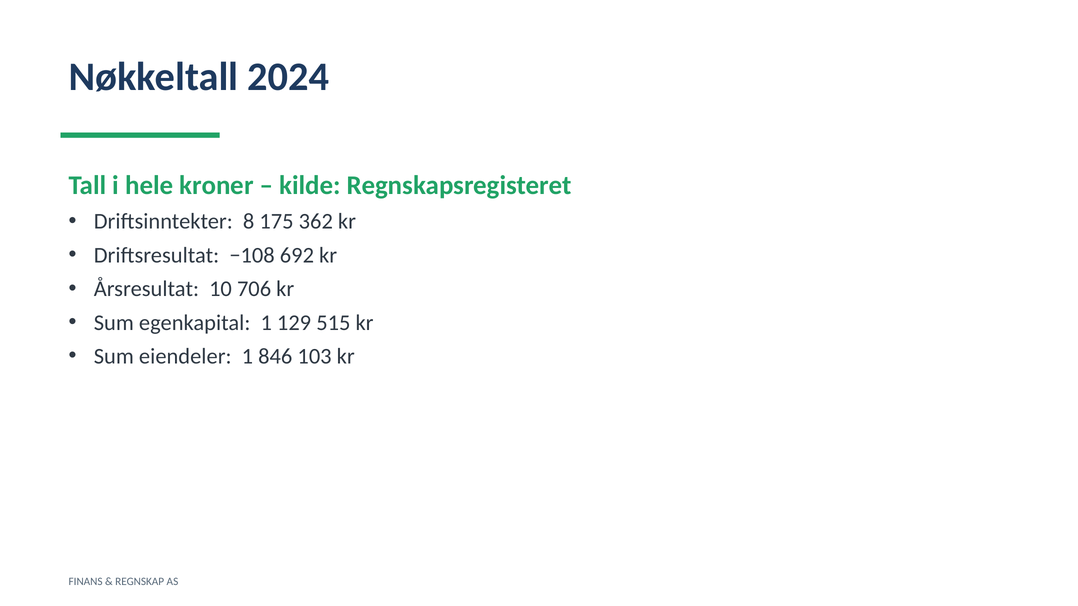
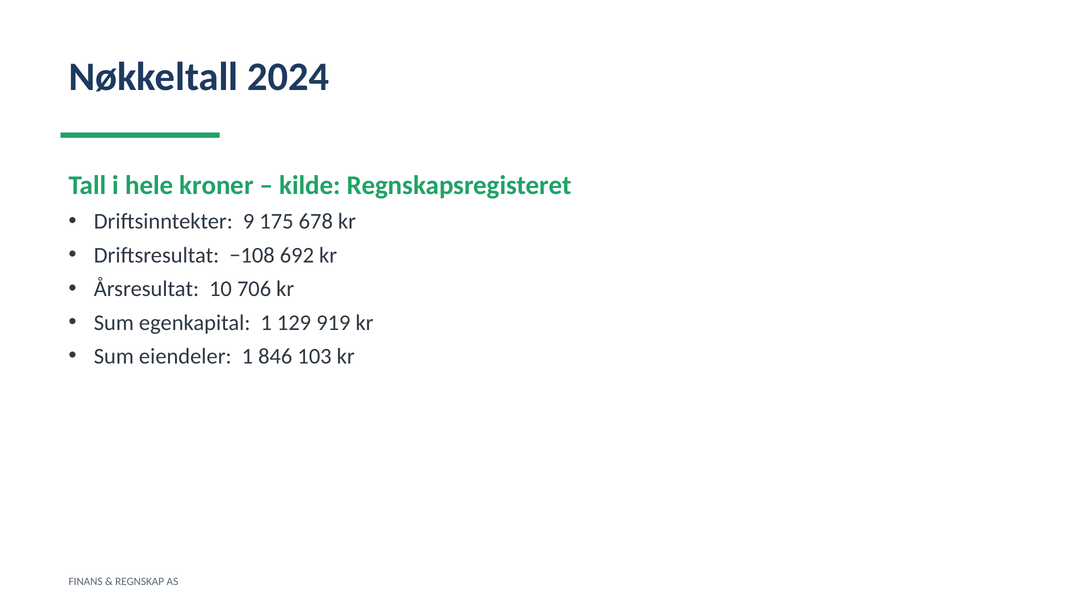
8: 8 -> 9
362: 362 -> 678
515: 515 -> 919
